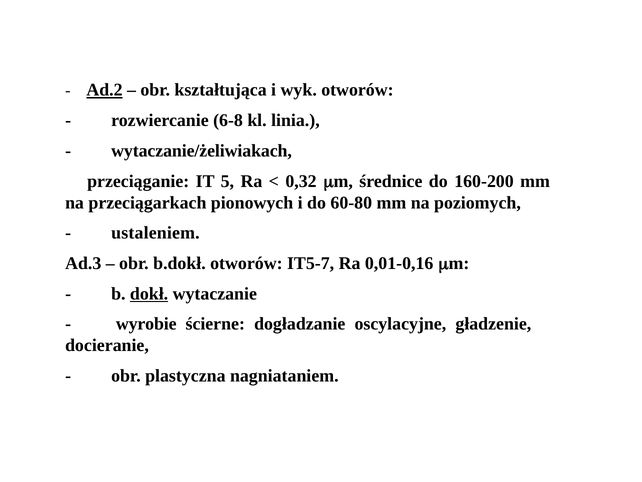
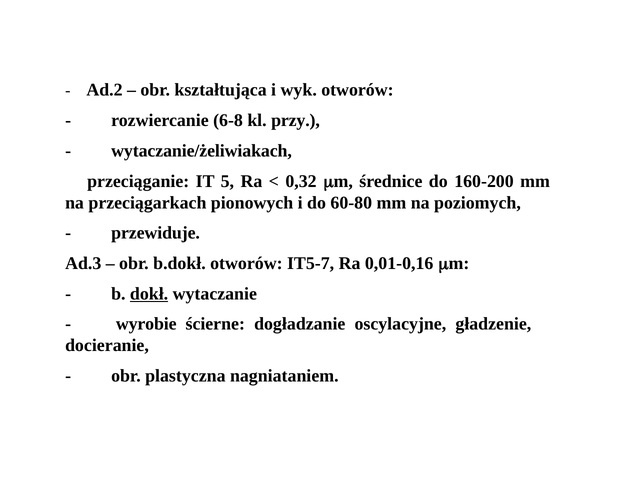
Ad.2 underline: present -> none
linia: linia -> przy
ustaleniem: ustaleniem -> przewiduje
